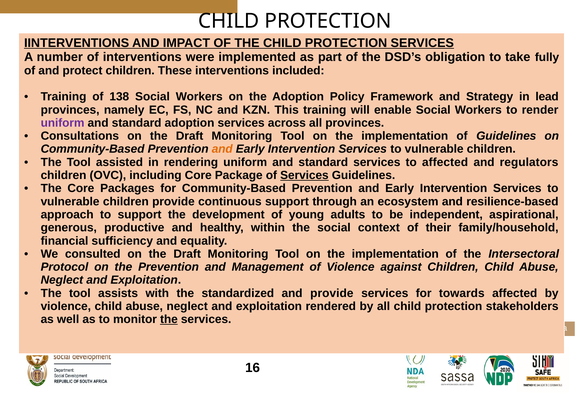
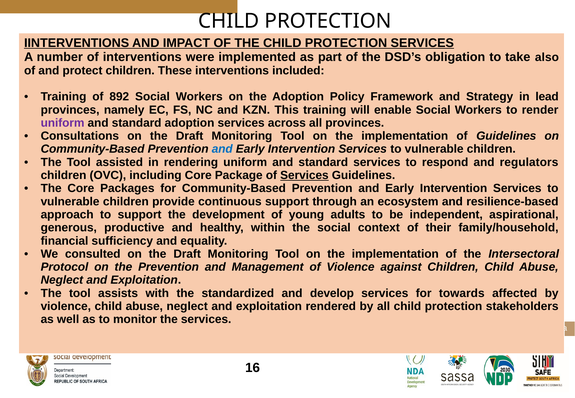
fully: fully -> also
138: 138 -> 892
and at (222, 149) colour: orange -> blue
to affected: affected -> respond
and provide: provide -> develop
the at (169, 319) underline: present -> none
